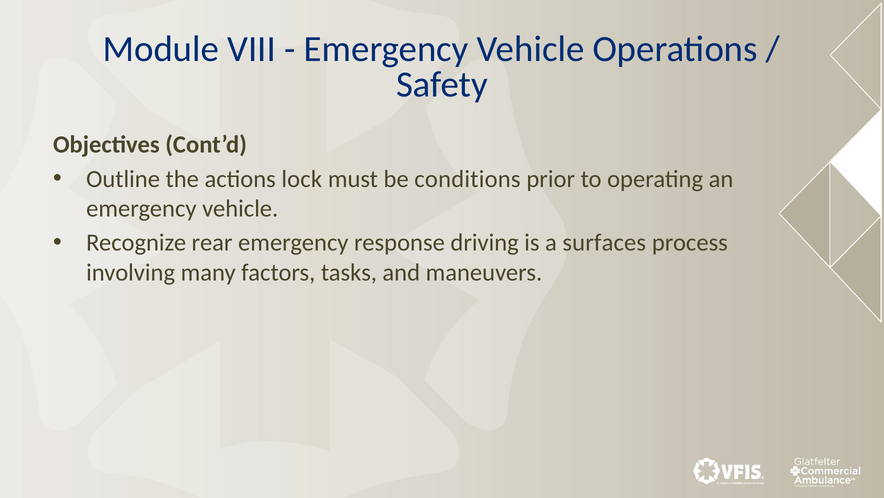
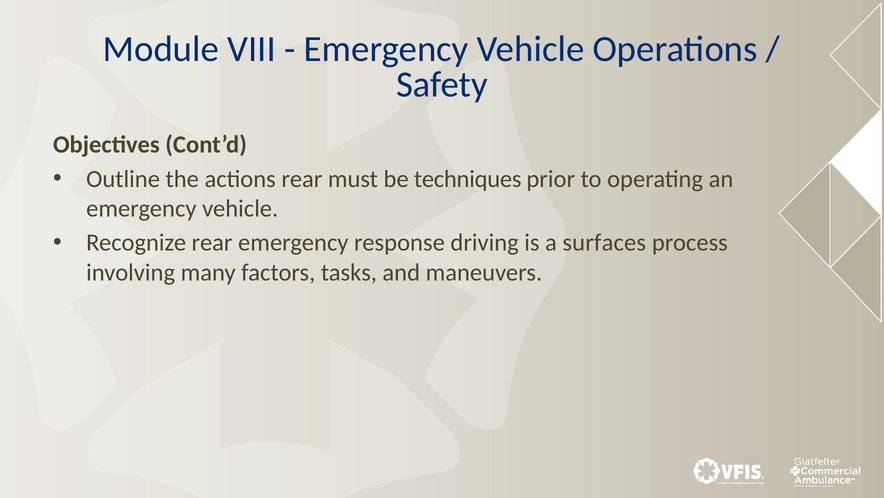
actions lock: lock -> rear
conditions: conditions -> techniques
